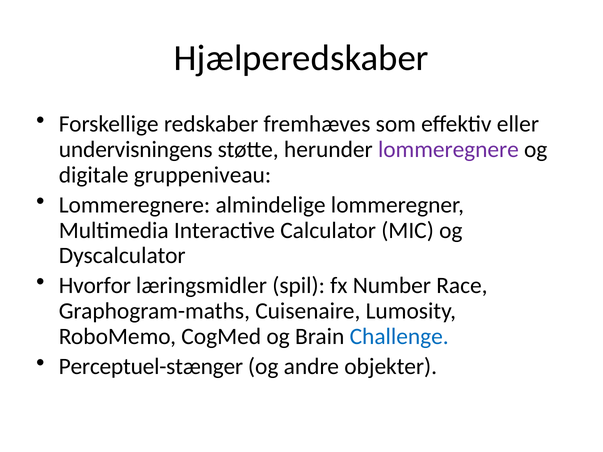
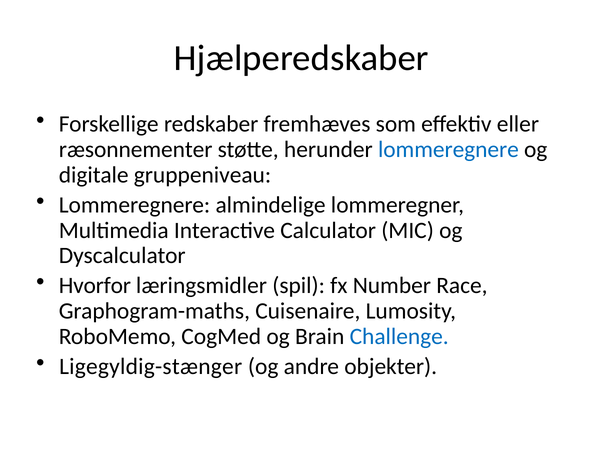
undervisningens: undervisningens -> ræsonnementer
lommeregnere at (448, 150) colour: purple -> blue
Perceptuel-stænger: Perceptuel-stænger -> Ligegyldig-stænger
